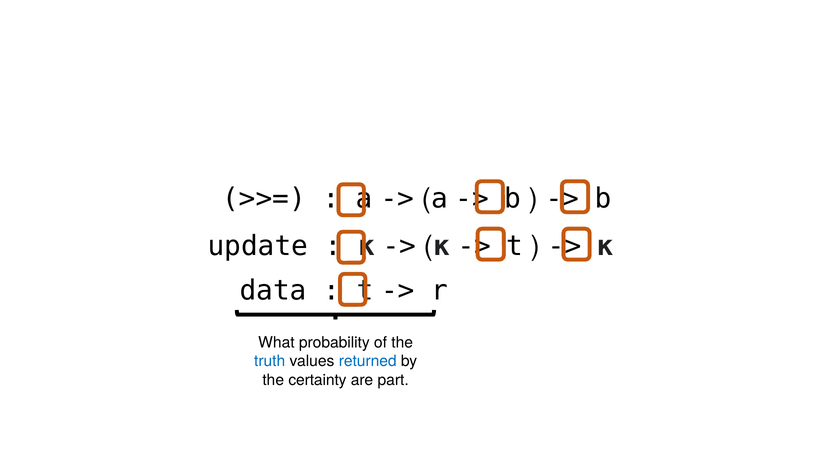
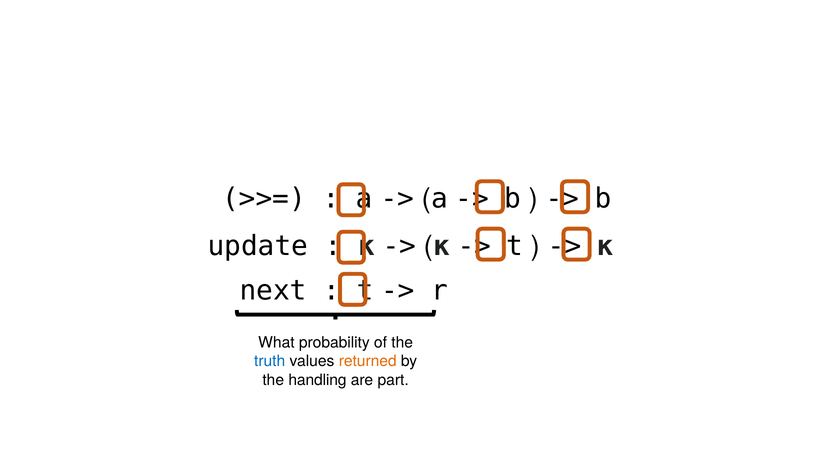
data: data -> next
returned colour: blue -> orange
certainty: certainty -> handling
